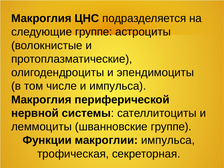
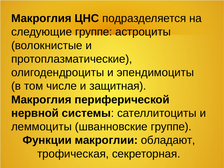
и импульса: импульса -> защитная
макроглии импульса: импульса -> обладают
